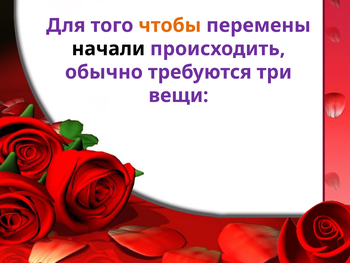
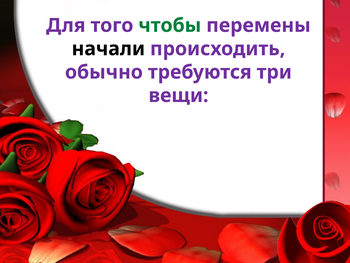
чтобы colour: orange -> green
